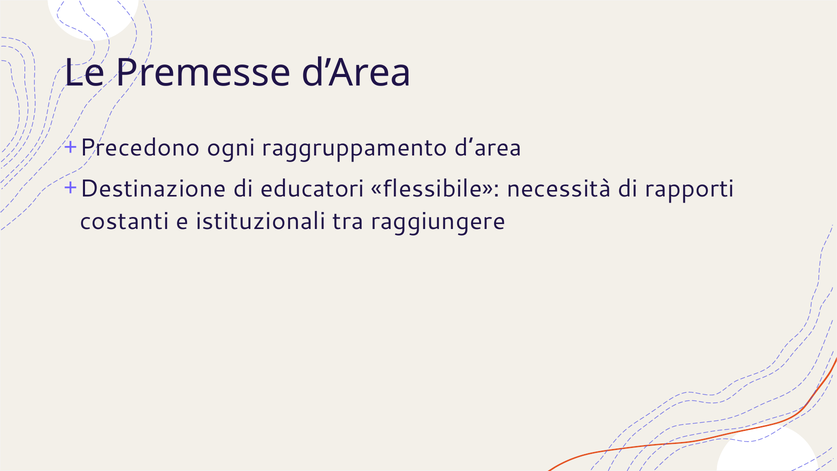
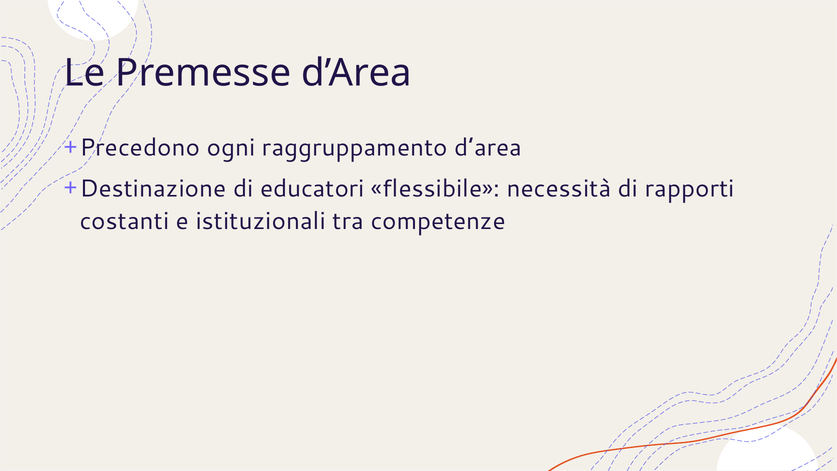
raggiungere: raggiungere -> competenze
